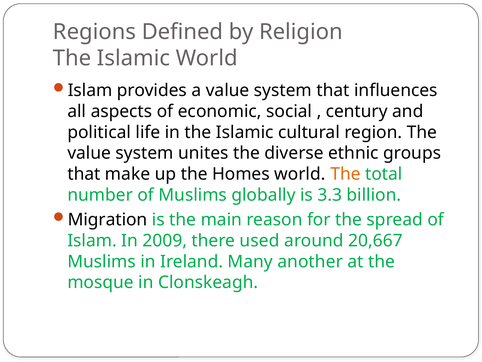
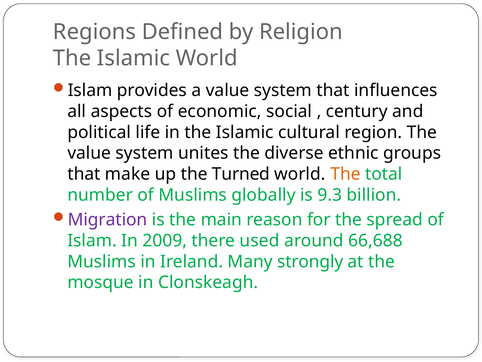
Homes: Homes -> Turned
3.3: 3.3 -> 9.3
Migration colour: black -> purple
20,667: 20,667 -> 66,688
another: another -> strongly
